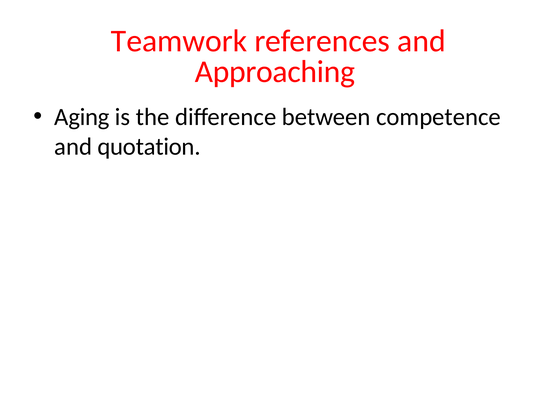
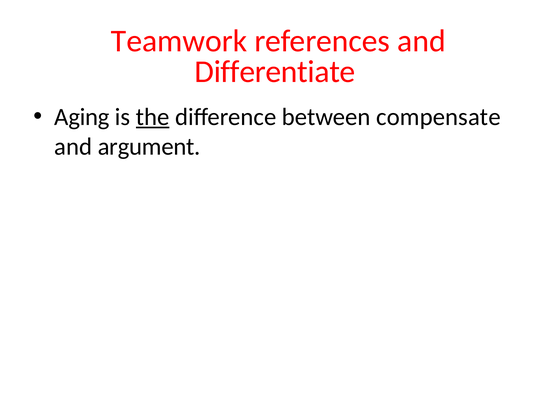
Approaching: Approaching -> Differentiate
the underline: none -> present
competence: competence -> compensate
quotation: quotation -> argument
